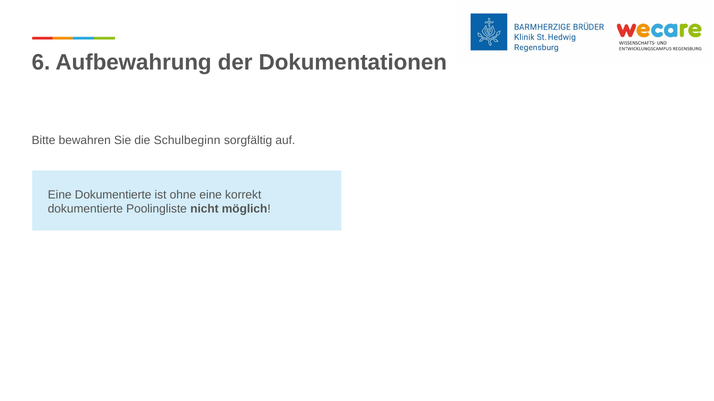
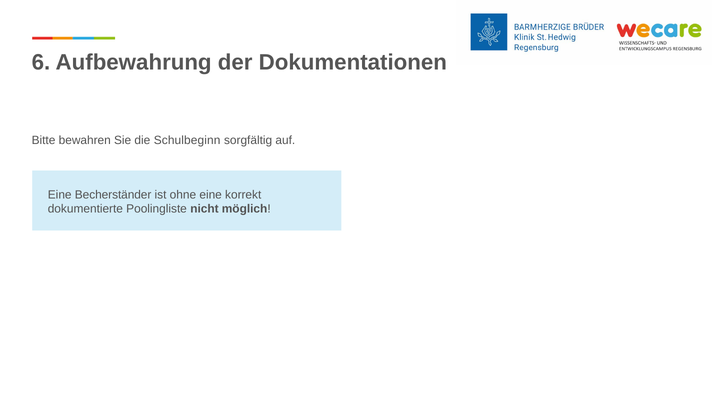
Eine Dokumentierte: Dokumentierte -> Becherständer
